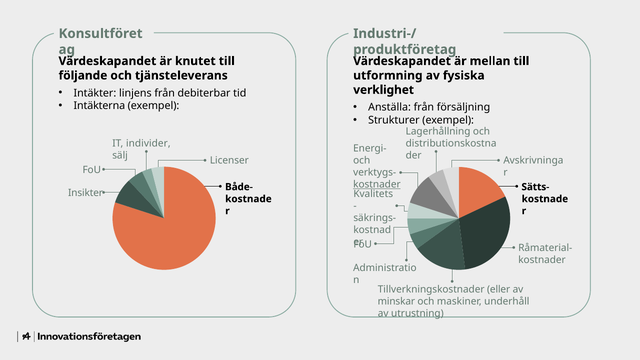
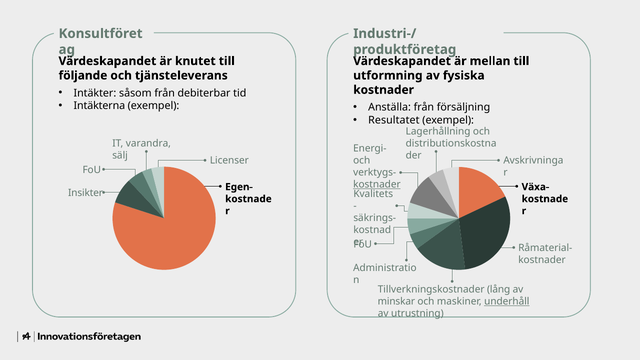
linjens: linjens -> såsom
verklighet at (384, 90): verklighet -> kostnader
Strukturer: Strukturer -> Resultatet
individer: individer -> varandra
Både-: Både- -> Egen-
Sätts-: Sätts- -> Växa-
eller: eller -> lång
underhåll underline: none -> present
